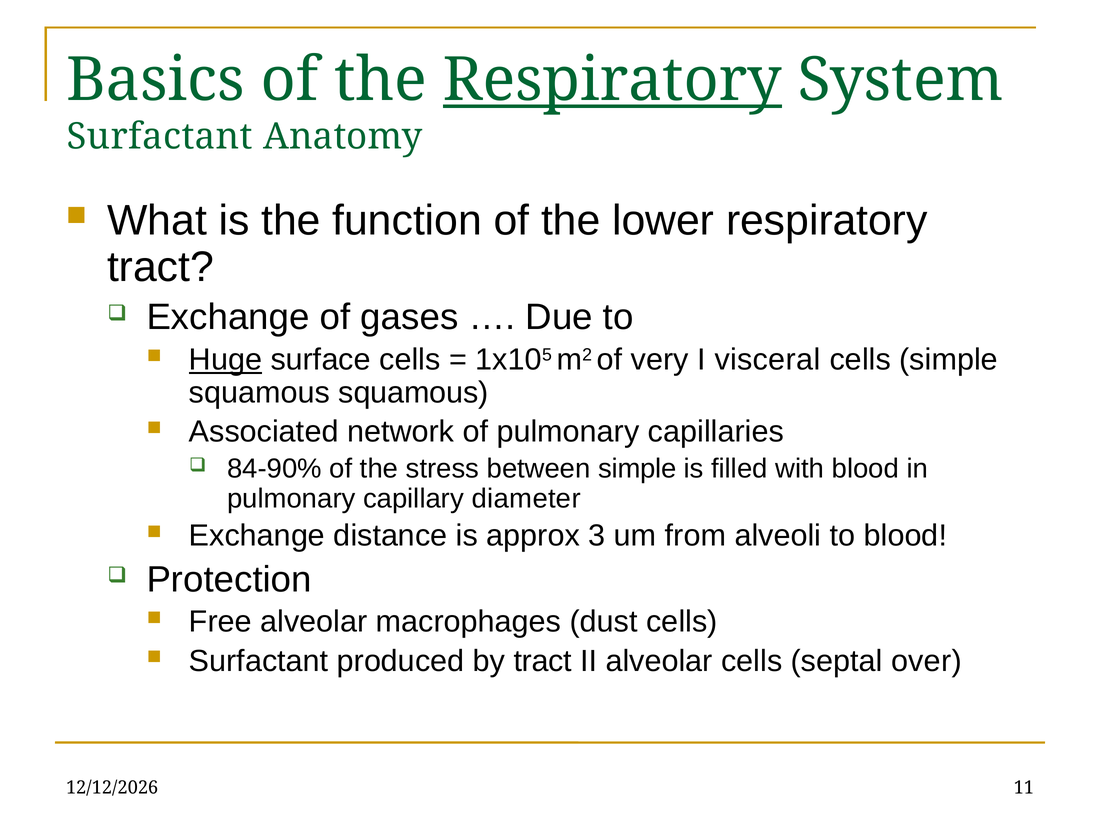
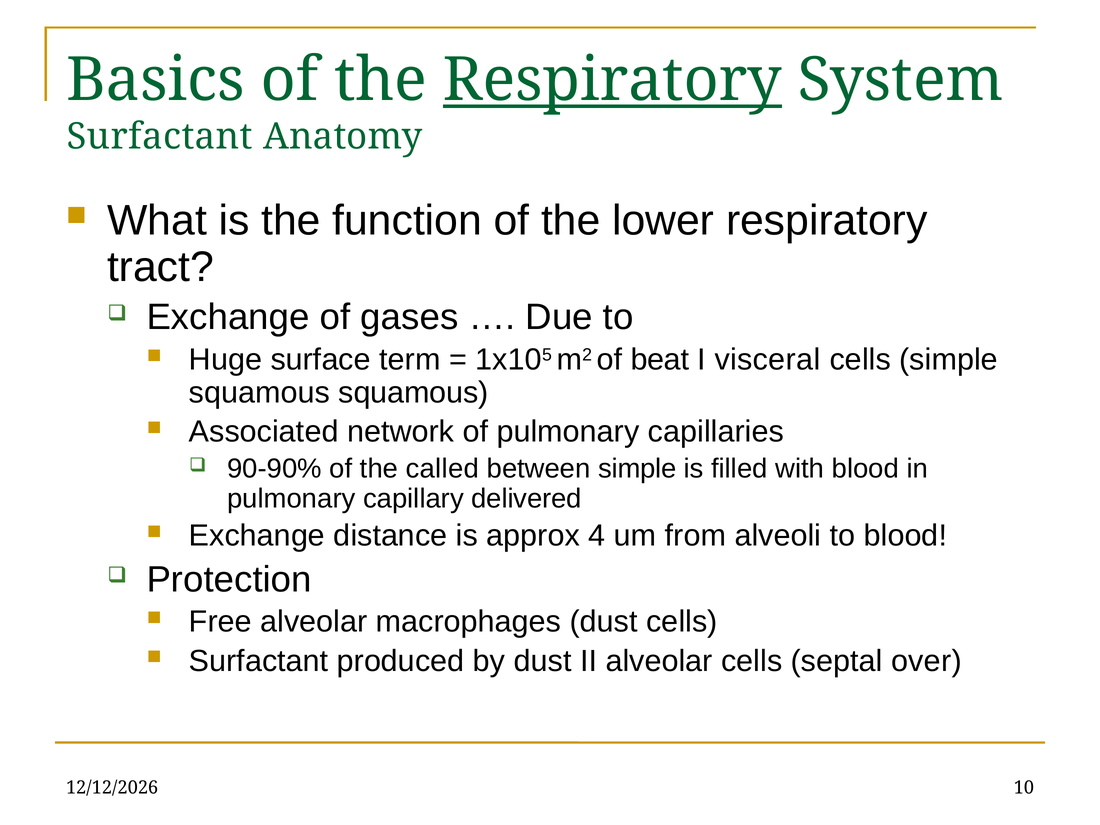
Huge underline: present -> none
surface cells: cells -> term
very: very -> beat
84-90%: 84-90% -> 90-90%
stress: stress -> called
diameter: diameter -> delivered
3: 3 -> 4
by tract: tract -> dust
11: 11 -> 10
